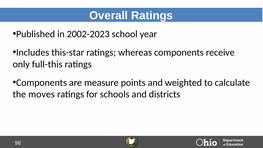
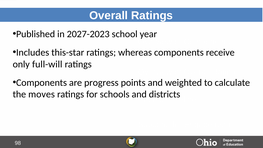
2002-2023: 2002-2023 -> 2027-2023
full-this: full-this -> full-will
measure: measure -> progress
